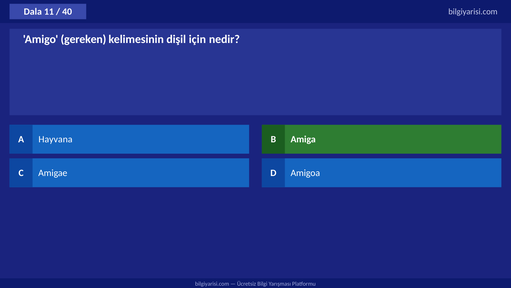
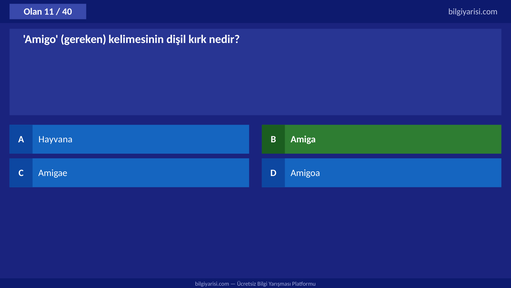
Dala: Dala -> Olan
için: için -> kırk
